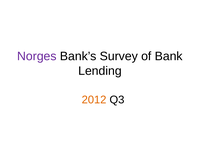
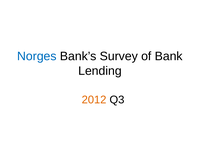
Norges colour: purple -> blue
